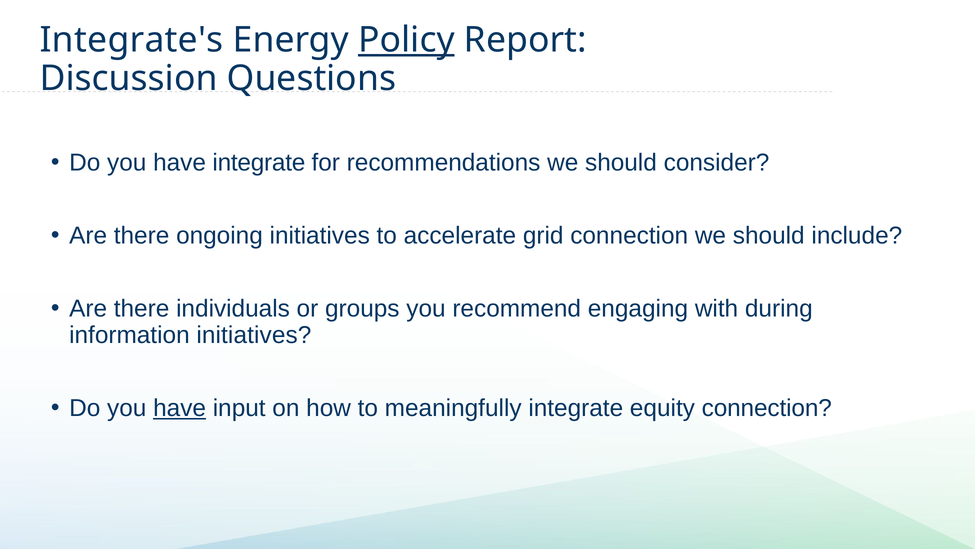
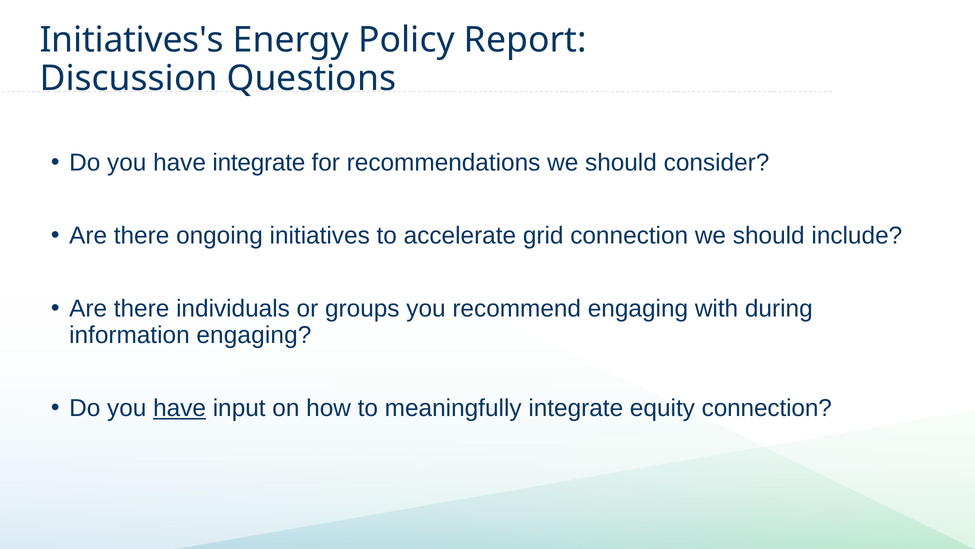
Integrate's: Integrate's -> Initiatives's
Policy underline: present -> none
information initiatives: initiatives -> engaging
